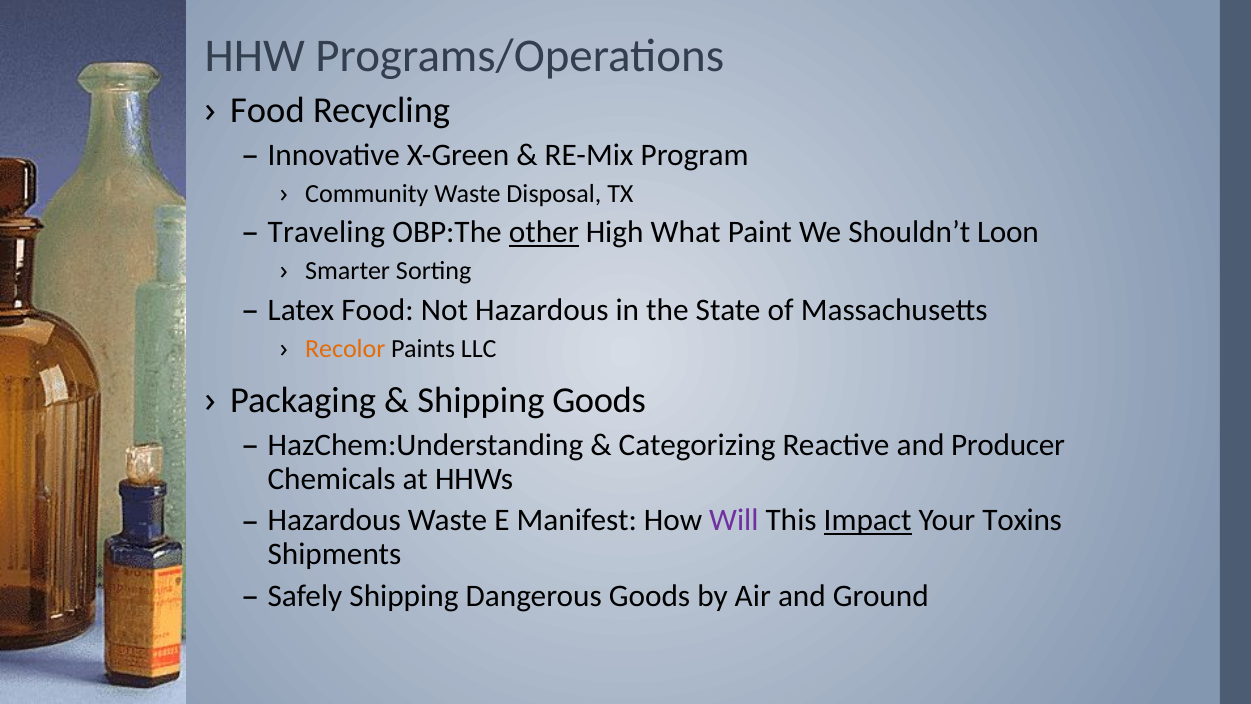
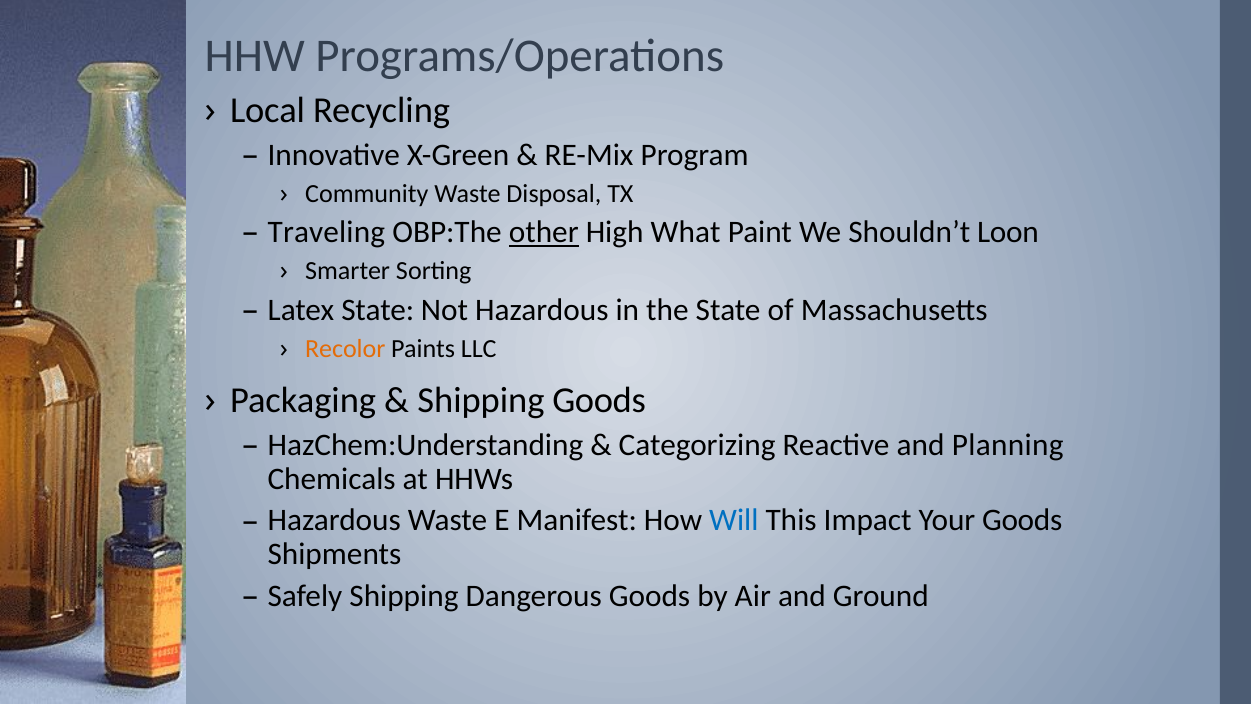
Food at (267, 110): Food -> Local
Latex Food: Food -> State
Producer: Producer -> Planning
Will colour: purple -> blue
Impact underline: present -> none
Your Toxins: Toxins -> Goods
